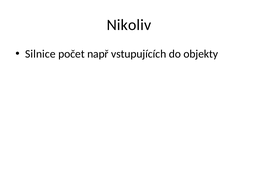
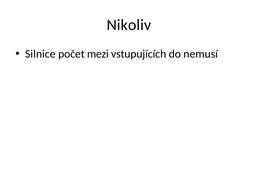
např: např -> mezi
objekty: objekty -> nemusí
